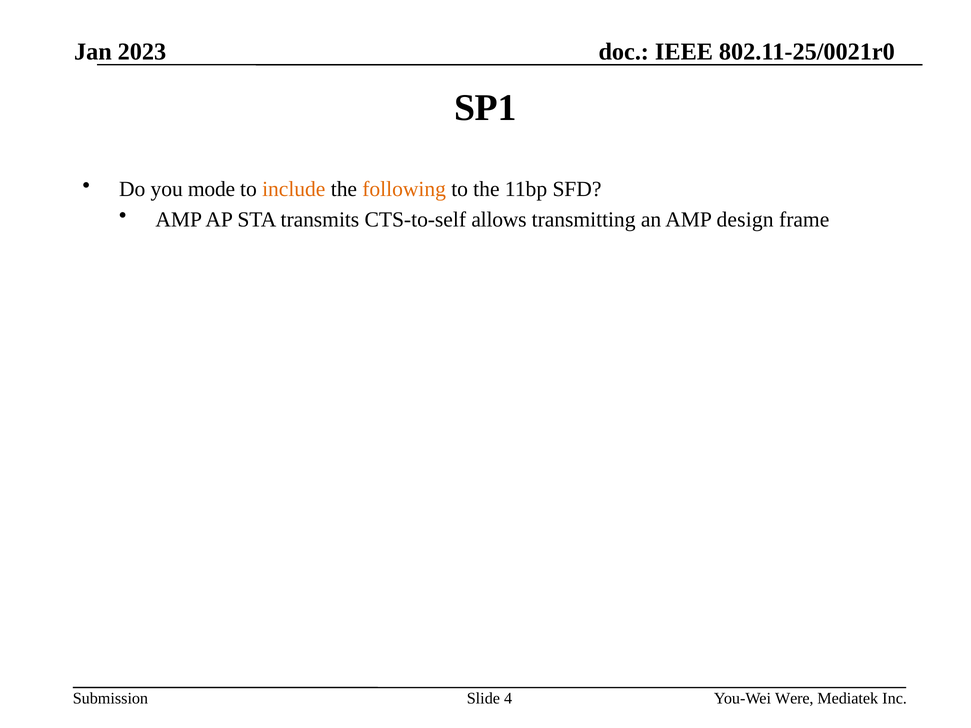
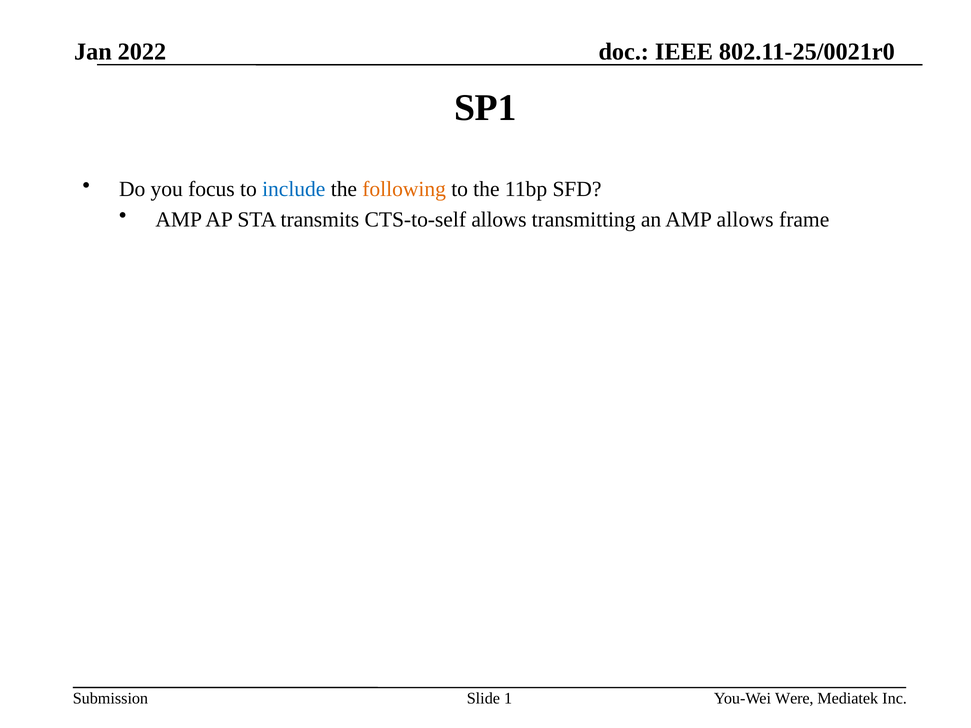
2023: 2023 -> 2022
mode: mode -> focus
include colour: orange -> blue
AMP design: design -> allows
4: 4 -> 1
